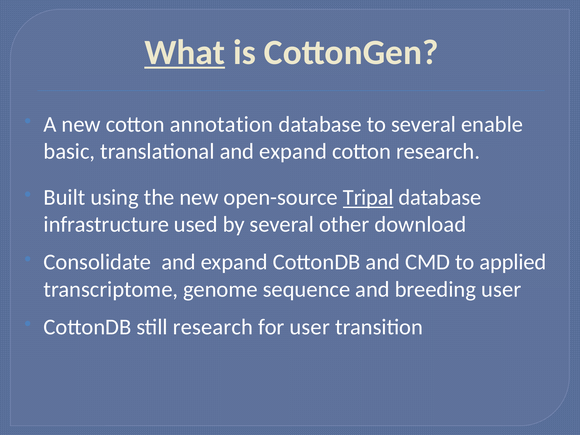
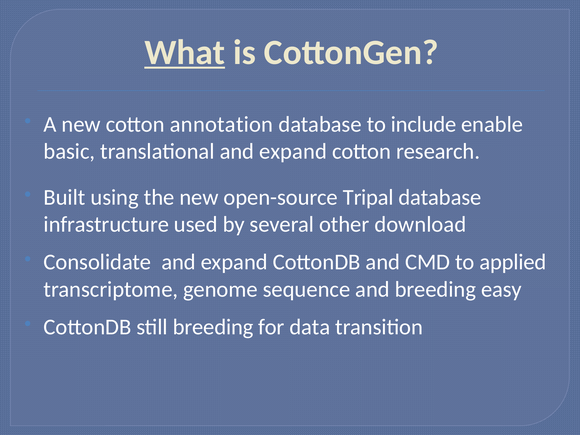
to several: several -> include
Tripal underline: present -> none
breeding user: user -> easy
still research: research -> breeding
for user: user -> data
